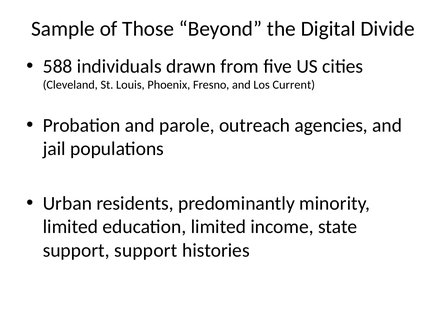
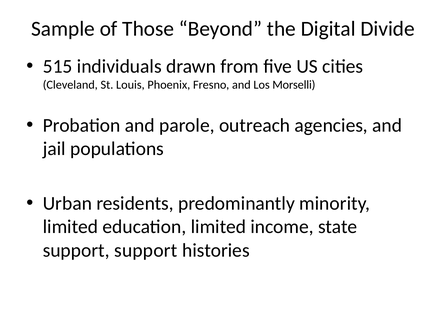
588: 588 -> 515
Current: Current -> Morselli
